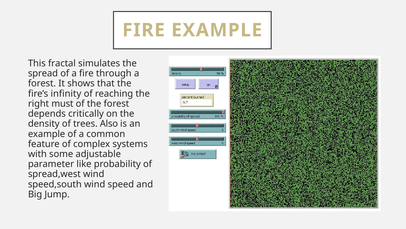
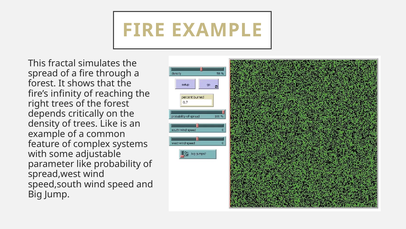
right must: must -> trees
trees Also: Also -> Like
